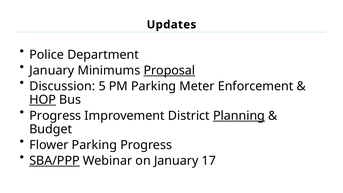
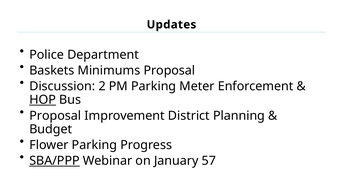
January at (52, 71): January -> Baskets
Proposal at (169, 71) underline: present -> none
5: 5 -> 2
Progress at (55, 116): Progress -> Proposal
Planning underline: present -> none
17: 17 -> 57
